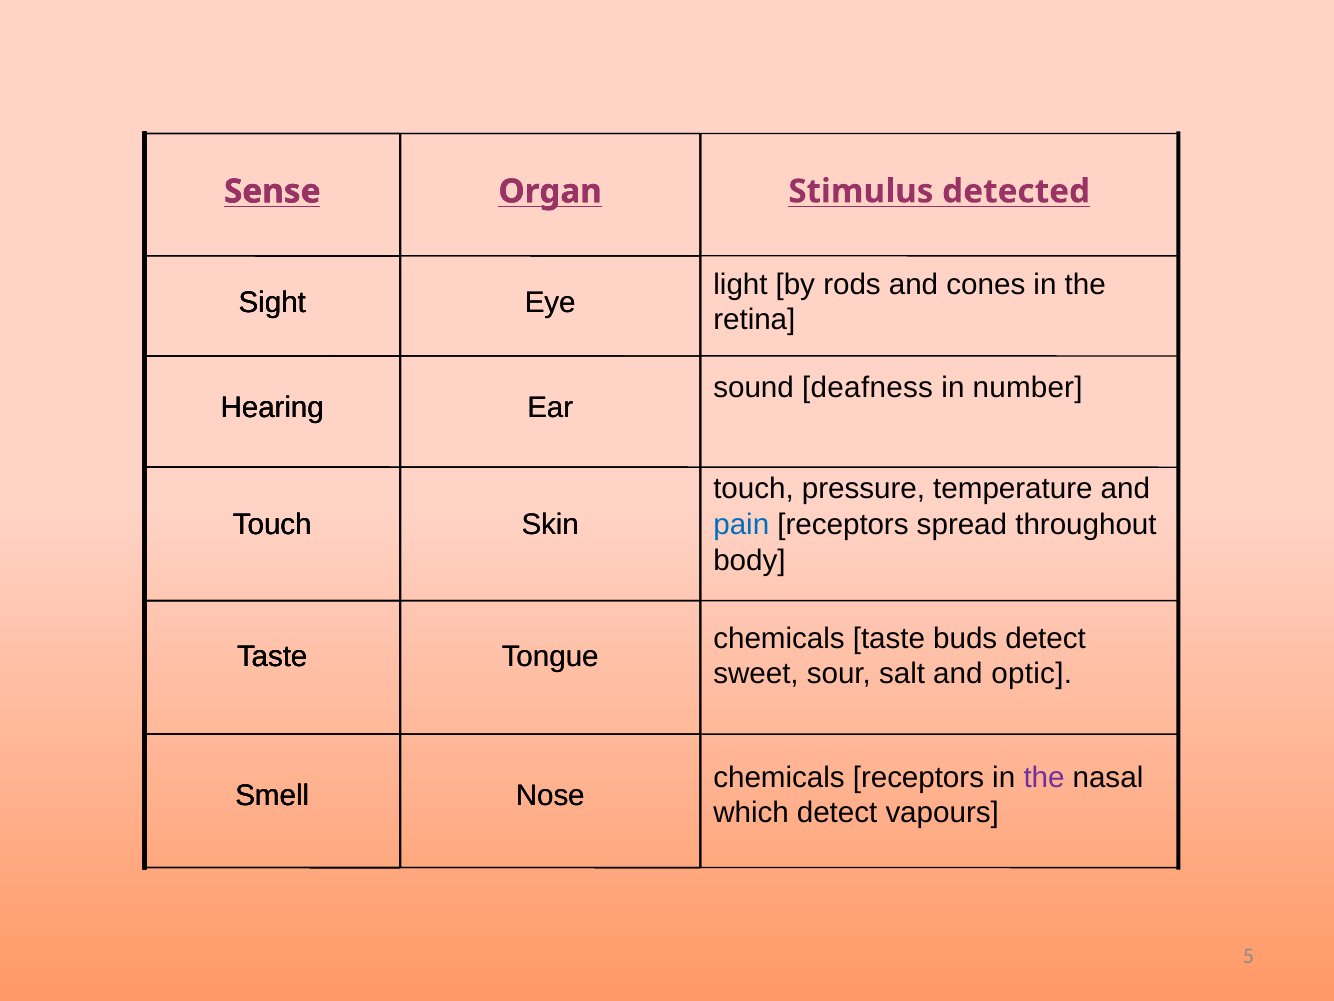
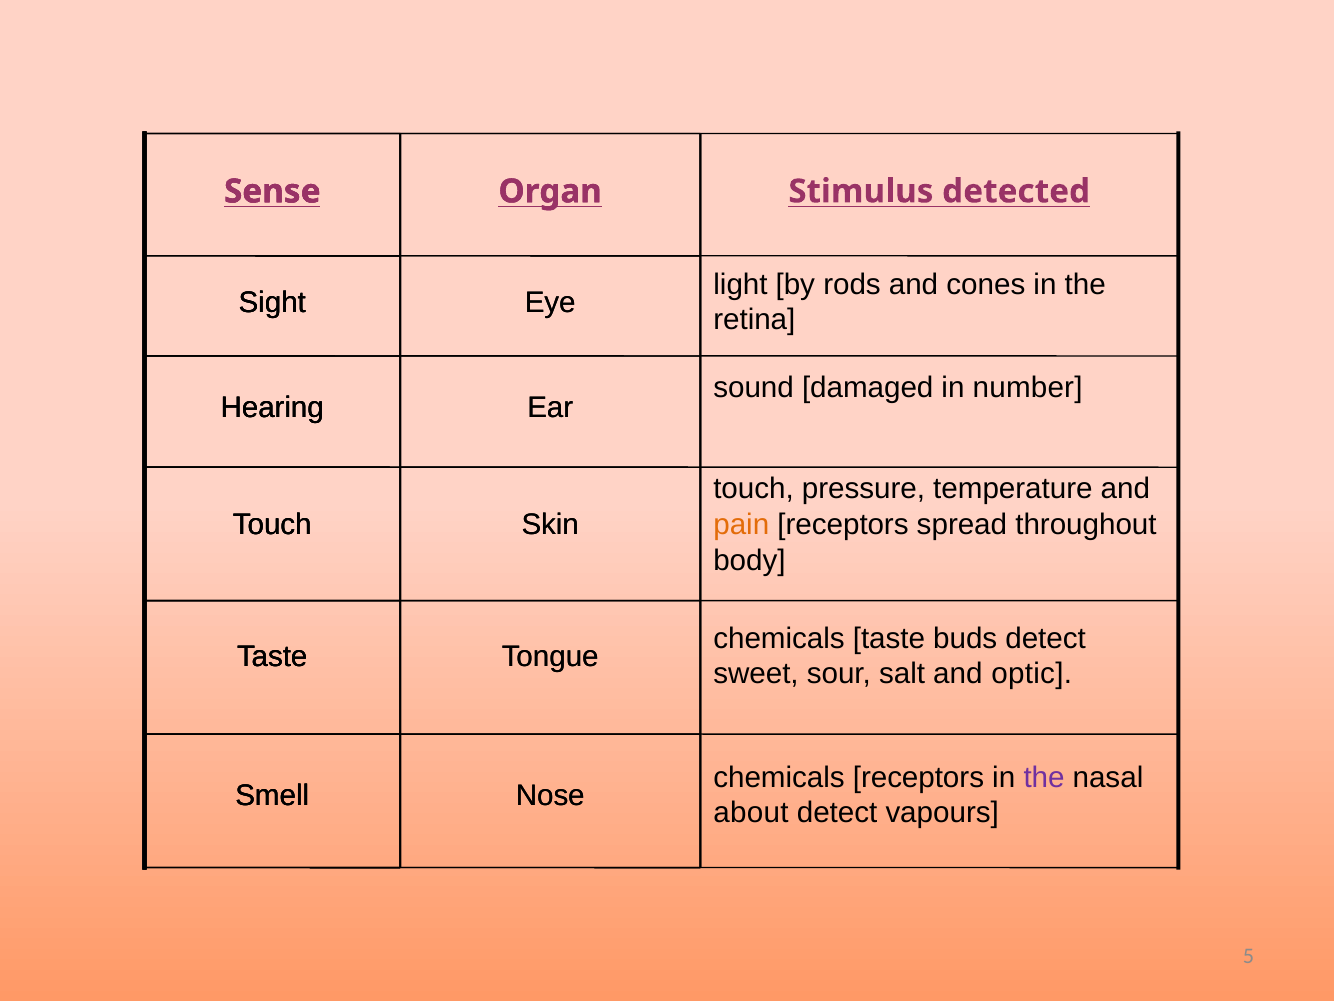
deafness: deafness -> damaged
pain colour: blue -> orange
which: which -> about
